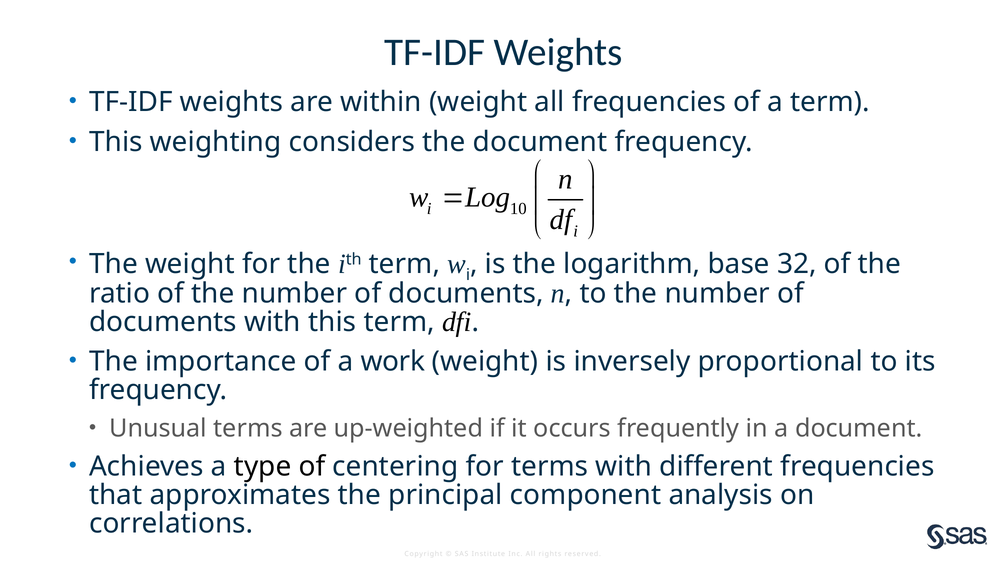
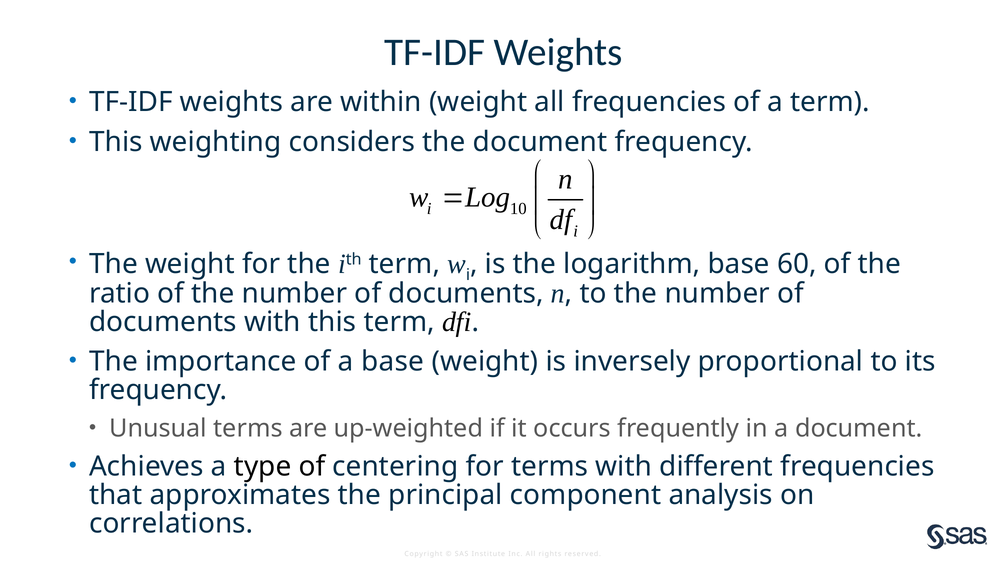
32: 32 -> 60
a work: work -> base
